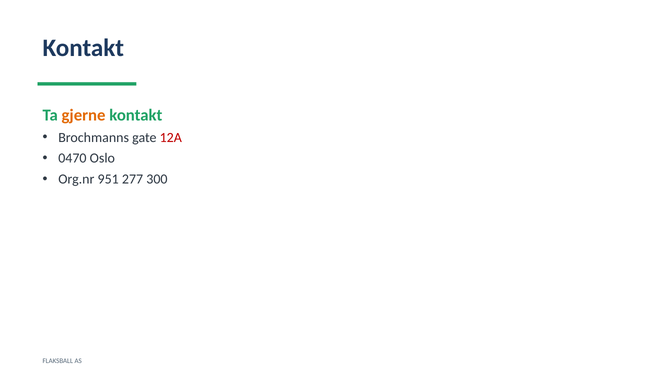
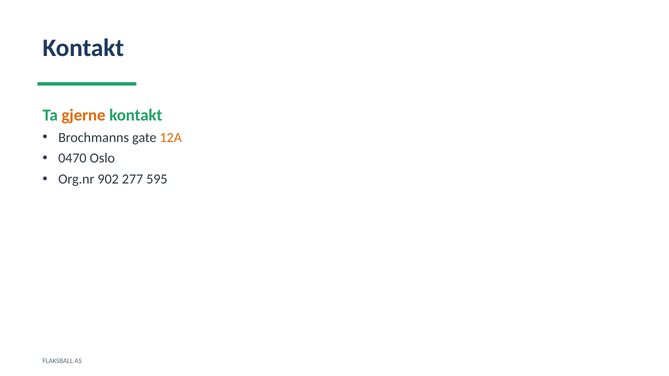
12A colour: red -> orange
951: 951 -> 902
300: 300 -> 595
